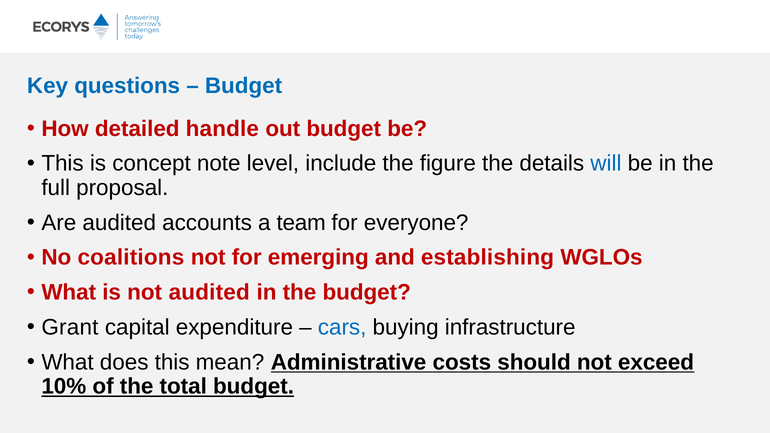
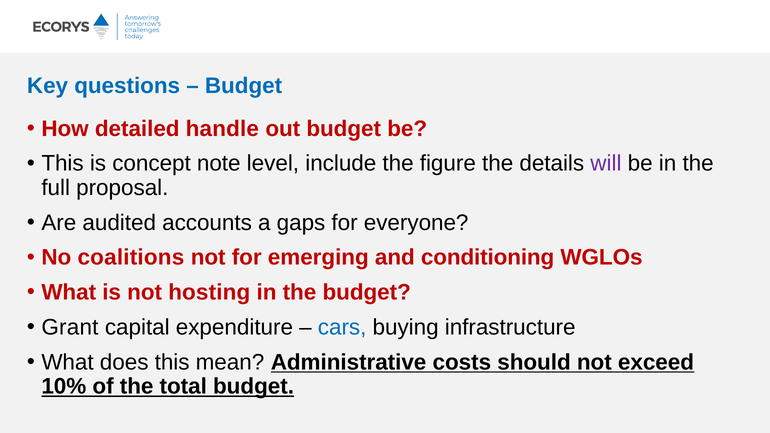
will colour: blue -> purple
team: team -> gaps
establishing: establishing -> conditioning
not audited: audited -> hosting
